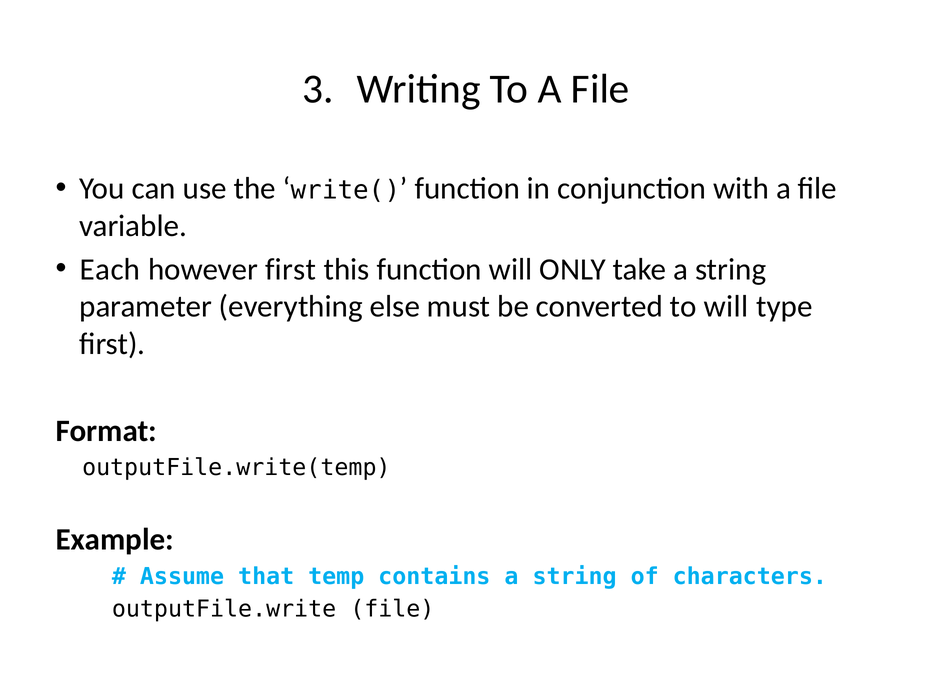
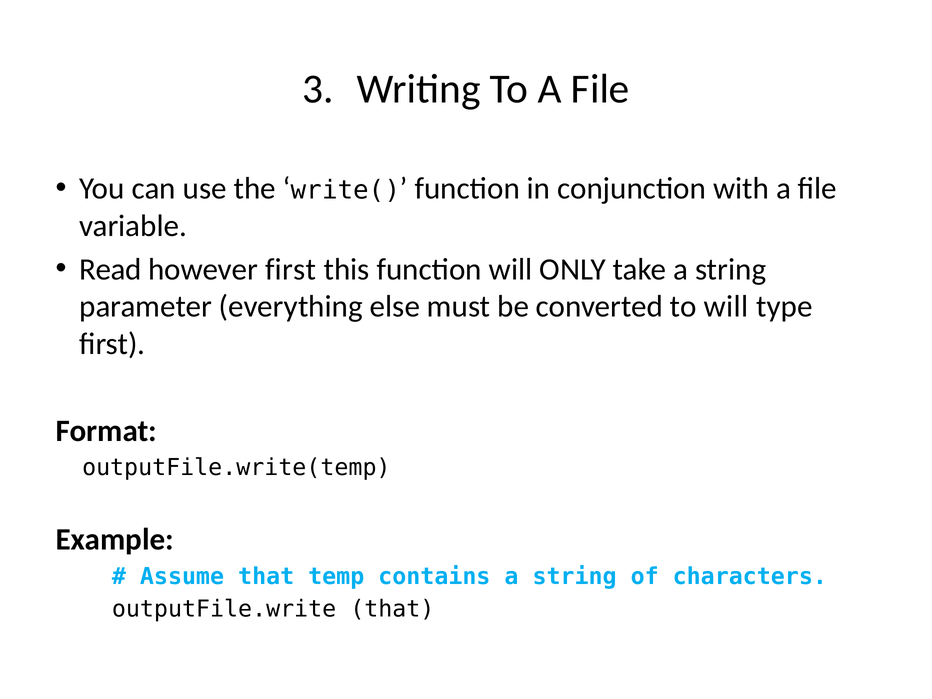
Each: Each -> Read
outputFile.write file: file -> that
